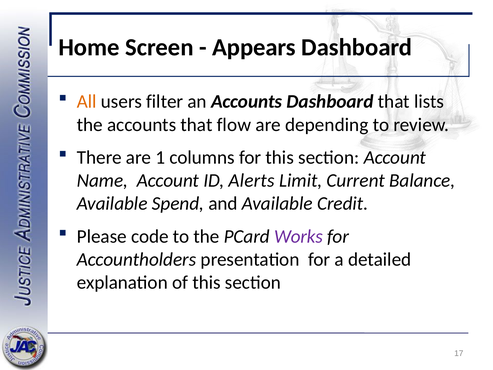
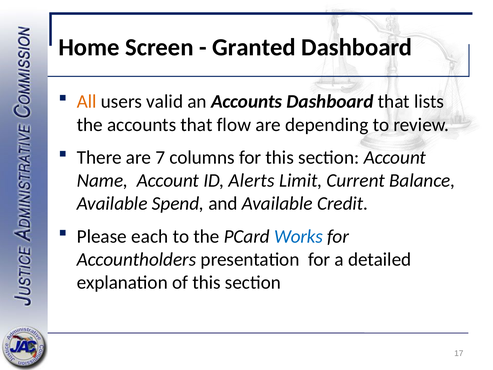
Appears: Appears -> Granted
filter: filter -> valid
1: 1 -> 7
code: code -> each
Works colour: purple -> blue
